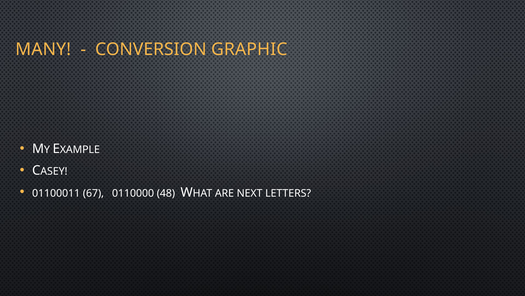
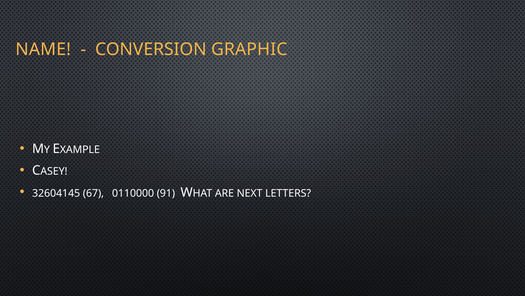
MANY: MANY -> NAME
01100011: 01100011 -> 32604145
48: 48 -> 91
